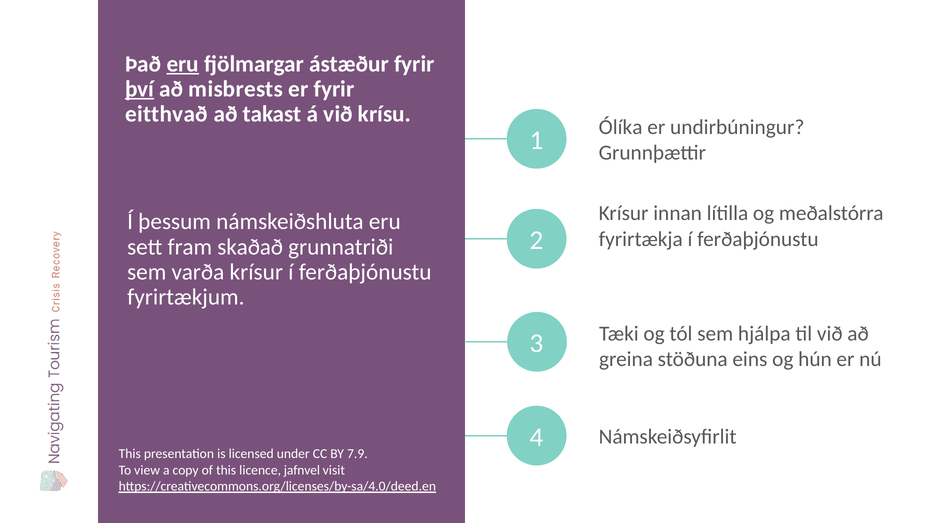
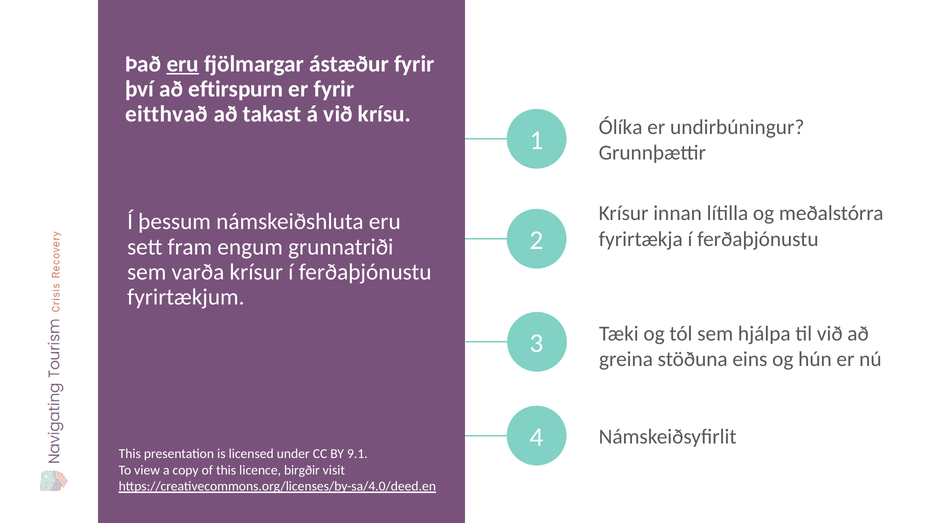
því underline: present -> none
misbrests: misbrests -> eftirspurn
skaðað: skaðað -> engum
7.9: 7.9 -> 9.1
jafnvel: jafnvel -> birgðir
